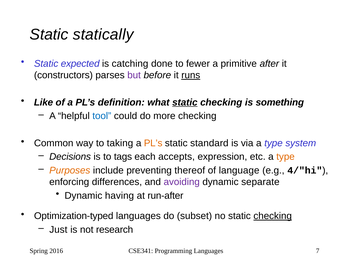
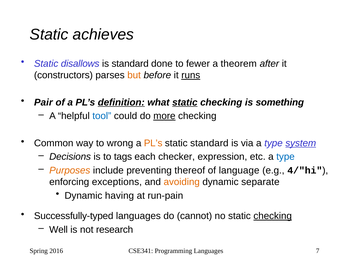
statically: statically -> achieves
expected: expected -> disallows
is catching: catching -> standard
primitive: primitive -> theorem
but colour: purple -> orange
Like: Like -> Pair
definition underline: none -> present
more underline: none -> present
taking: taking -> wrong
system underline: none -> present
accepts: accepts -> checker
type at (286, 157) colour: orange -> blue
differences: differences -> exceptions
avoiding colour: purple -> orange
run-after: run-after -> run-pain
Optimization-typed: Optimization-typed -> Successfully-typed
subset: subset -> cannot
Just: Just -> Well
